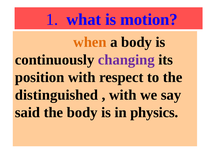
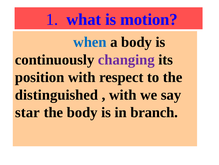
when colour: orange -> blue
said: said -> star
physics: physics -> branch
